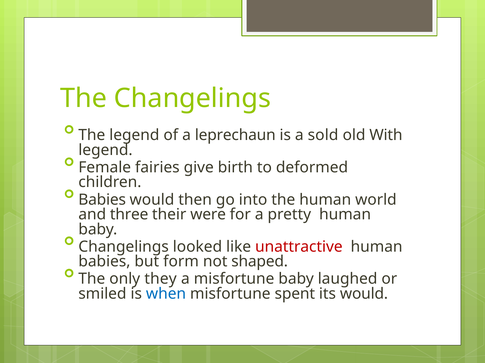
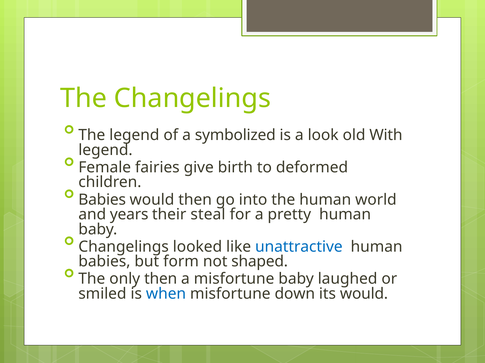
leprechaun: leprechaun -> symbolized
sold: sold -> look
three: three -> years
were: were -> steal
unattractive colour: red -> blue
only they: they -> then
spent: spent -> down
